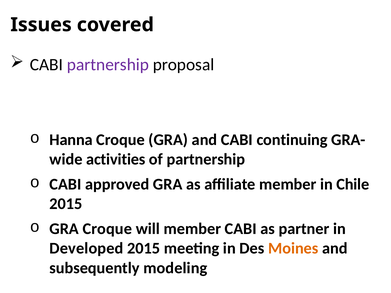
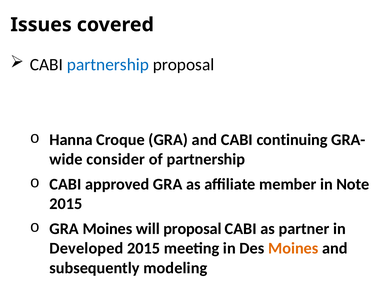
partnership at (108, 65) colour: purple -> blue
activities: activities -> consider
Chile: Chile -> Note
GRA Croque: Croque -> Moines
will member: member -> proposal
